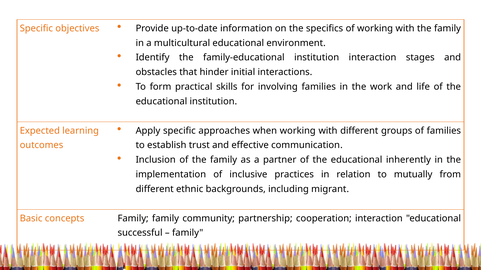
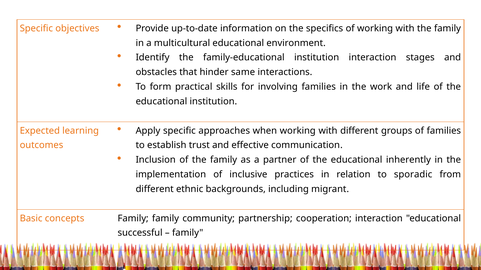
initial: initial -> same
mutually: mutually -> sporadic
